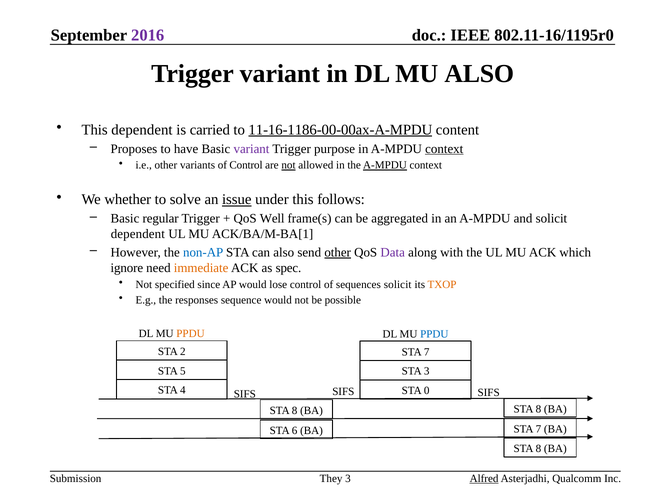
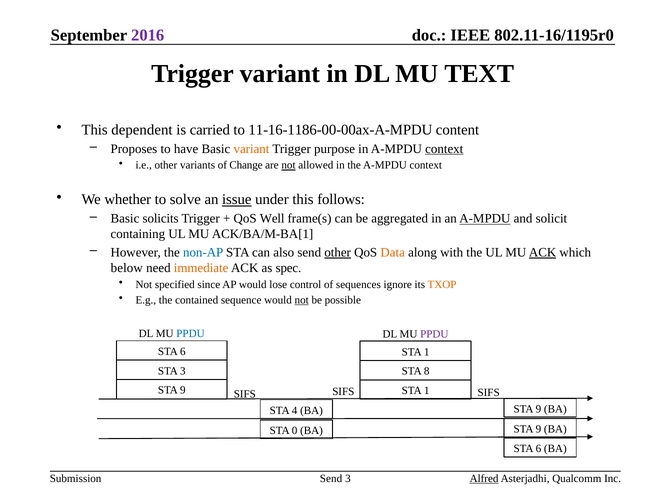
MU ALSO: ALSO -> TEXT
11-16-1186-00-00ax-A-MPDU underline: present -> none
variant at (251, 149) colour: purple -> orange
of Control: Control -> Change
A-MPDU at (385, 165) underline: present -> none
regular: regular -> solicits
A-MPDU at (485, 219) underline: none -> present
dependent at (138, 234): dependent -> containing
Data colour: purple -> orange
ACK at (543, 252) underline: none -> present
ignore: ignore -> below
sequences solicit: solicit -> ignore
responses: responses -> contained
not at (302, 300) underline: none -> present
PPDU at (191, 334) colour: orange -> blue
PPDU at (434, 334) colour: blue -> purple
2 at (183, 351): 2 -> 6
7 at (427, 352): 7 -> 1
STA 5: 5 -> 3
STA 3: 3 -> 8
4 at (183, 390): 4 -> 9
0 at (427, 390): 0 -> 1
8 at (538, 409): 8 -> 9
8 at (295, 410): 8 -> 4
7 at (538, 429): 7 -> 9
6: 6 -> 0
8 at (538, 449): 8 -> 6
They at (331, 478): They -> Send
